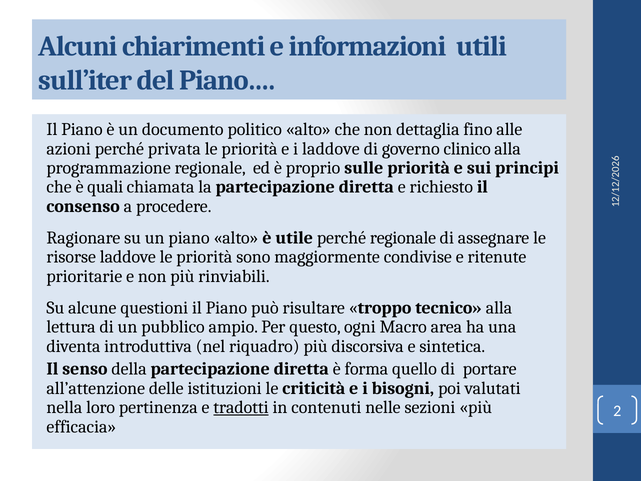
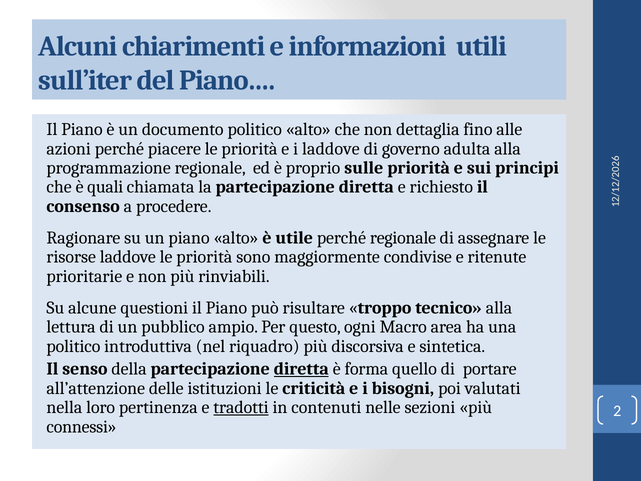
privata: privata -> piacere
clinico: clinico -> adulta
diventa at (73, 346): diventa -> politico
diretta at (301, 369) underline: none -> present
efficacia: efficacia -> connessi
